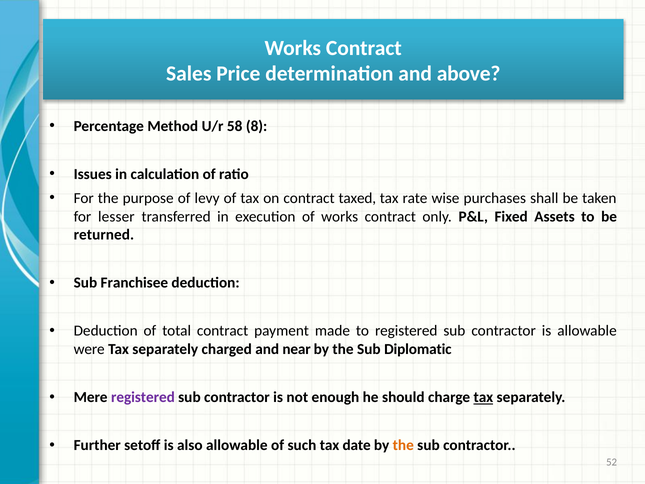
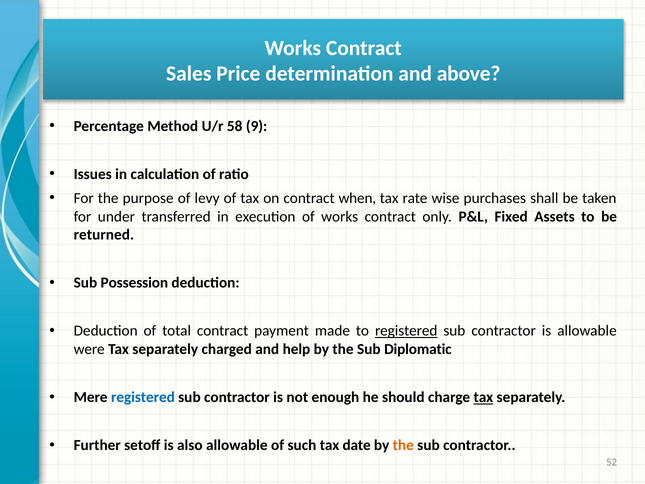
8: 8 -> 9
taxed: taxed -> when
lesser: lesser -> under
Franchisee: Franchisee -> Possession
registered at (406, 331) underline: none -> present
near: near -> help
registered at (143, 397) colour: purple -> blue
